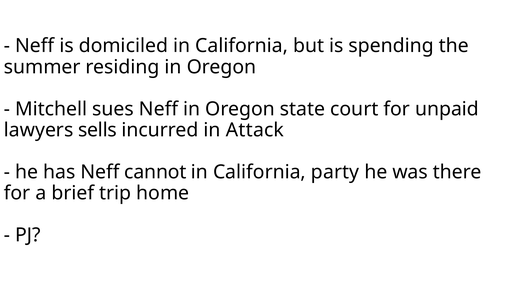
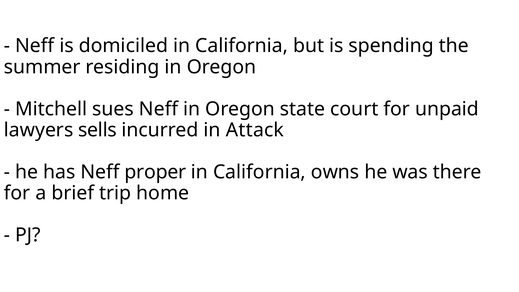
cannot: cannot -> proper
party: party -> owns
